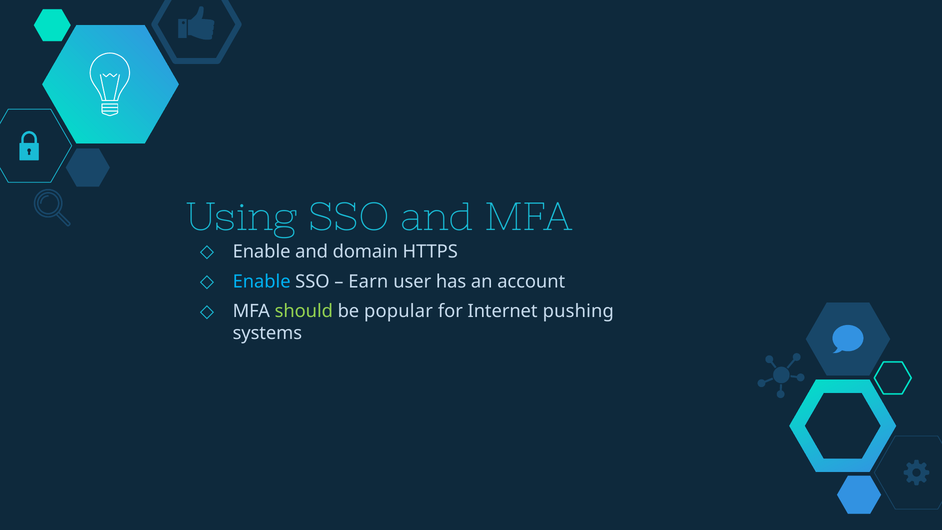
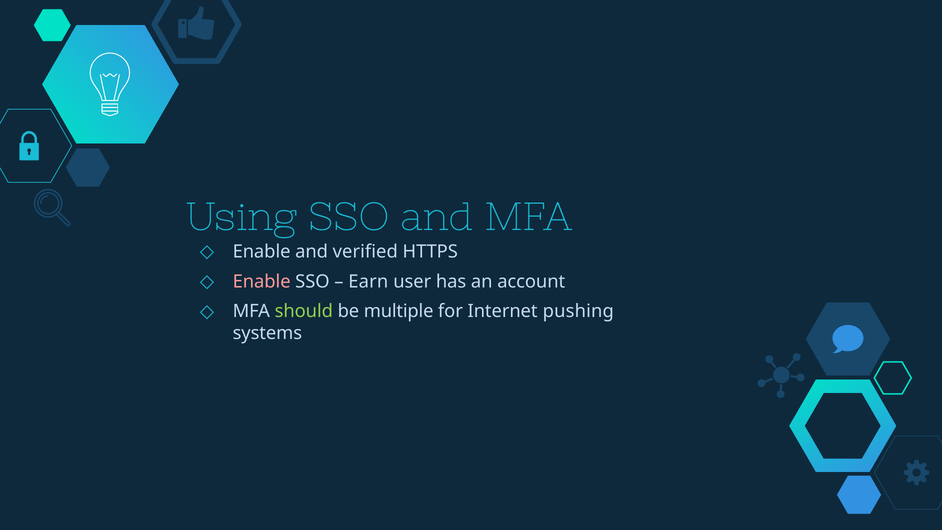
domain: domain -> verified
Enable at (262, 281) colour: light blue -> pink
popular: popular -> multiple
